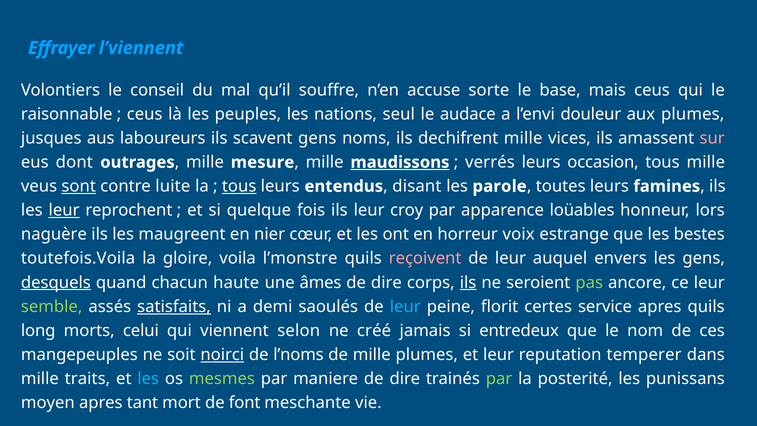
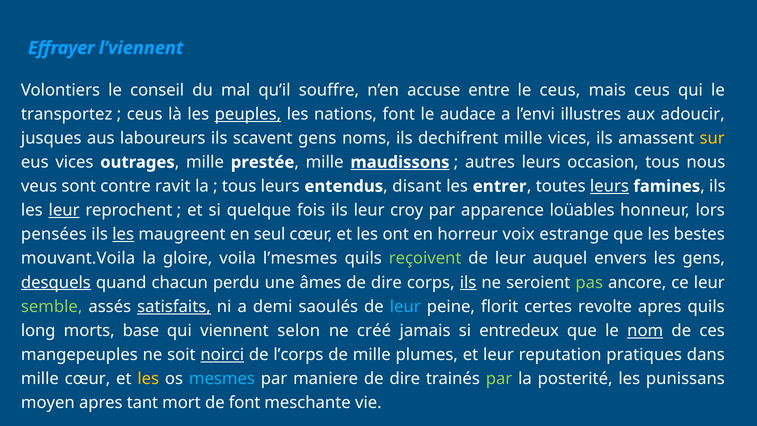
sorte: sorte -> entre
le base: base -> ceus
raisonnable: raisonnable -> transportez
peuples underline: none -> present
nations seul: seul -> font
douleur: douleur -> illustres
aux plumes: plumes -> adoucir
sur colour: pink -> yellow
eus dont: dont -> vices
mesure: mesure -> prestée
verrés: verrés -> autres
tous mille: mille -> nous
sont underline: present -> none
luite: luite -> ravit
tous at (239, 186) underline: present -> none
parole: parole -> entrer
leurs at (609, 186) underline: none -> present
naguère: naguère -> pensées
les at (123, 234) underline: none -> present
nier: nier -> seul
toutefois.Voila: toutefois.Voila -> mouvant.Voila
l’monstre: l’monstre -> l’mesmes
reçoivent colour: pink -> light green
haute: haute -> perdu
service: service -> revolte
celui: celui -> base
nom underline: none -> present
l’noms: l’noms -> l’corps
temperer: temperer -> pratiques
mille traits: traits -> cœur
les at (148, 379) colour: light blue -> yellow
mesmes colour: light green -> light blue
